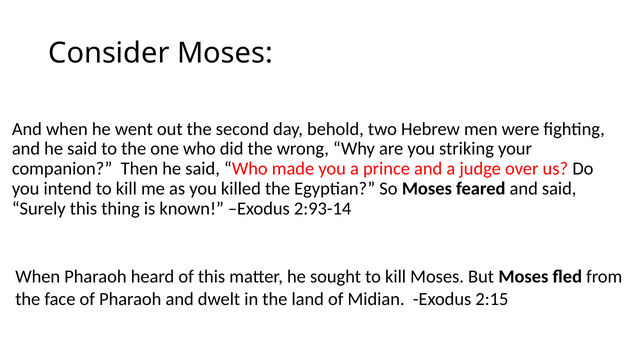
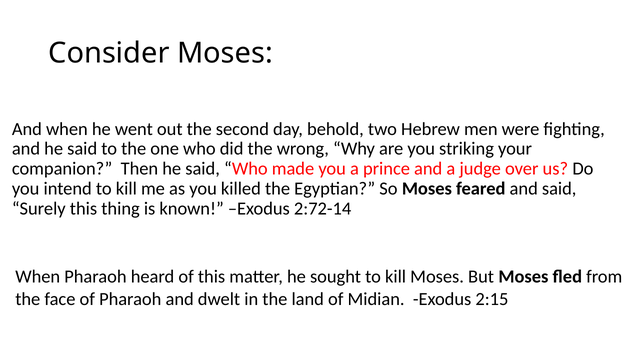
2:93-14: 2:93-14 -> 2:72-14
